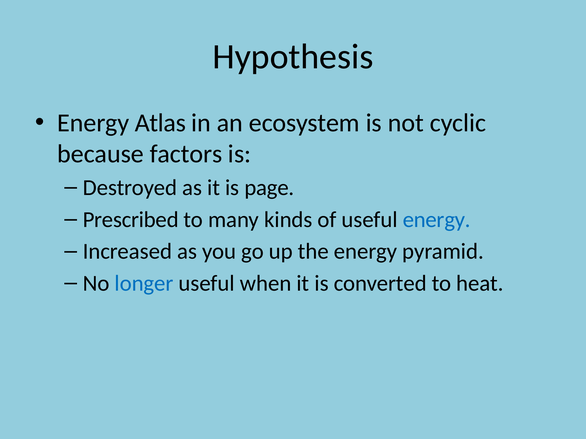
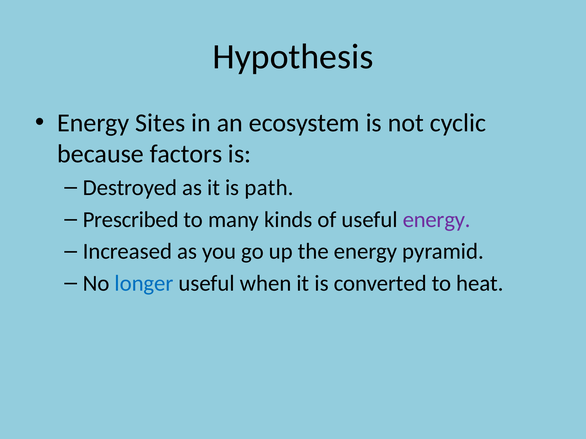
Atlas: Atlas -> Sites
page: page -> path
energy at (437, 220) colour: blue -> purple
